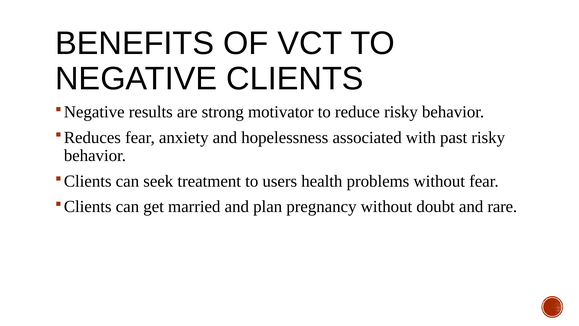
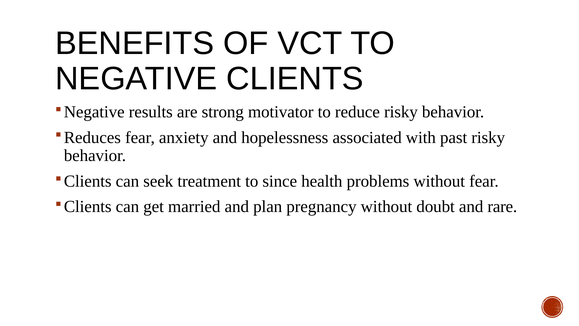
users: users -> since
